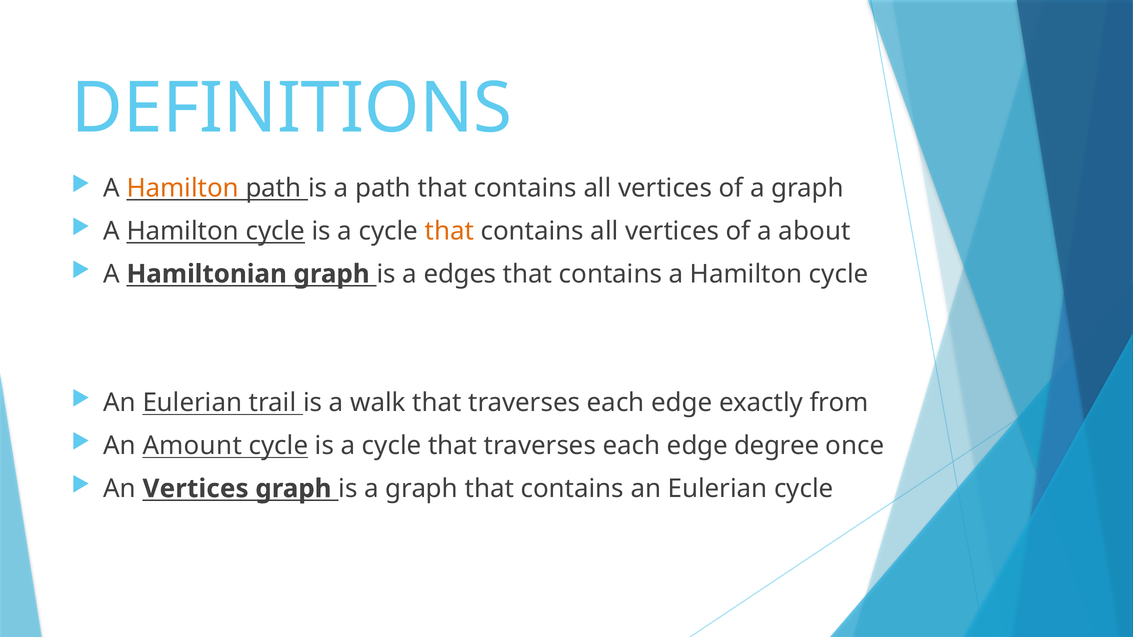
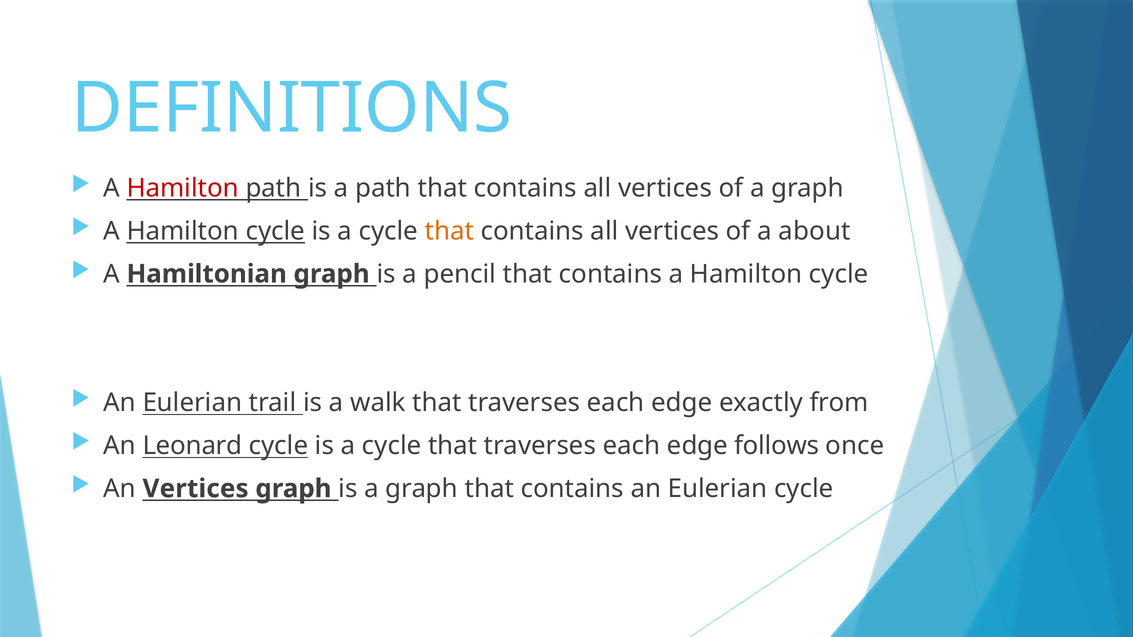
Hamilton at (183, 188) colour: orange -> red
edges: edges -> pencil
Amount: Amount -> Leonard
degree: degree -> follows
